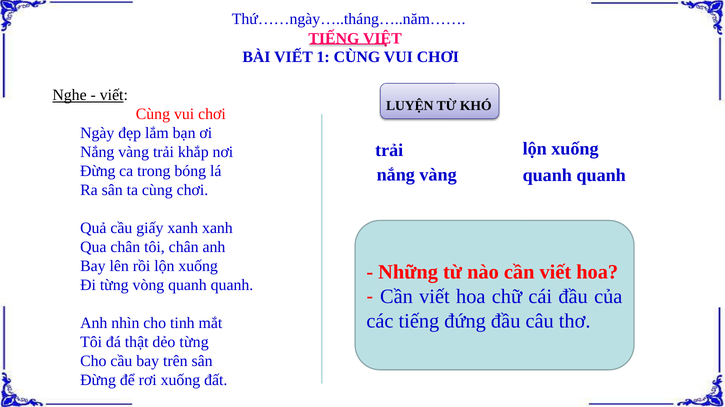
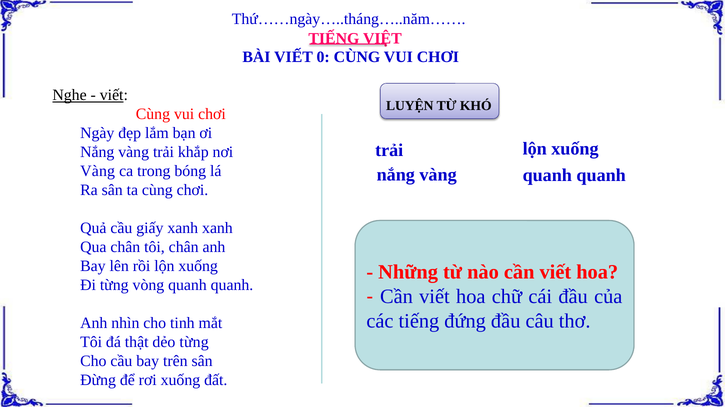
1: 1 -> 0
Đừng at (98, 171): Đừng -> Vàng
